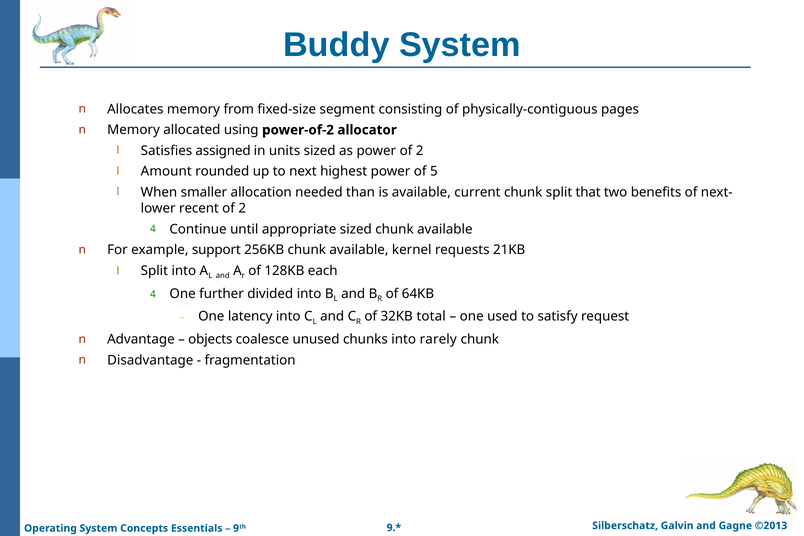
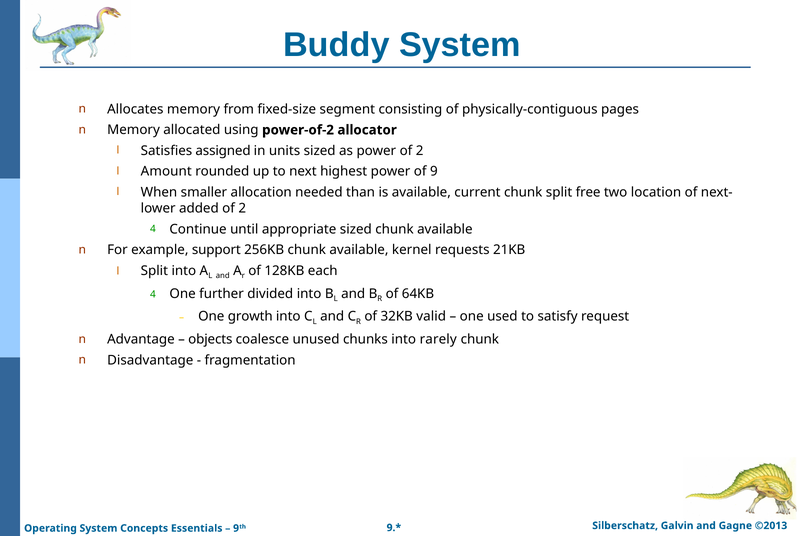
5: 5 -> 9
that: that -> free
benefits: benefits -> location
recent: recent -> added
latency: latency -> growth
total: total -> valid
